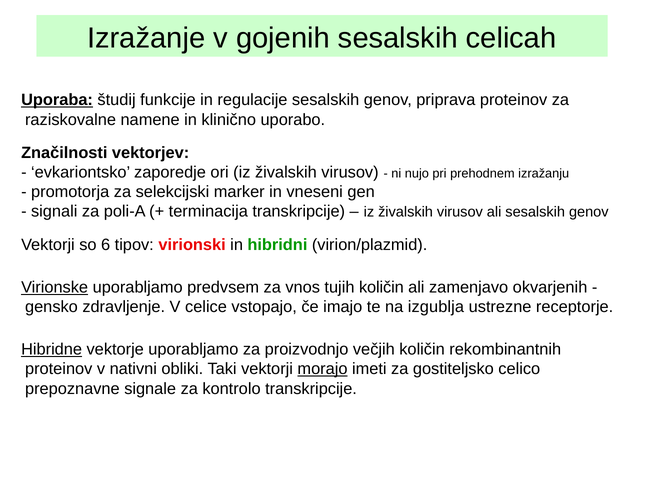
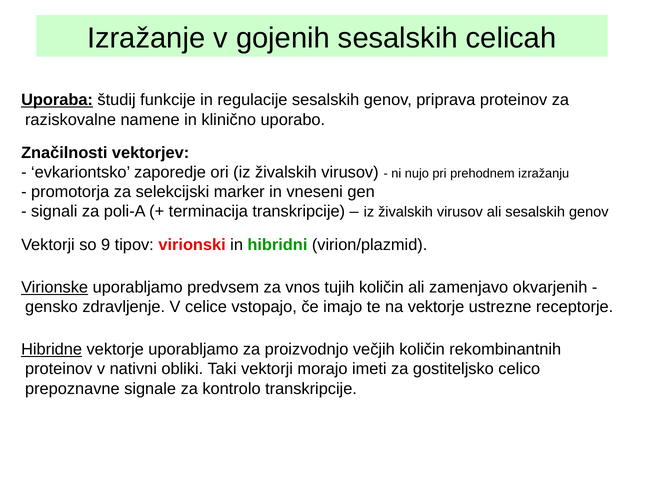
6: 6 -> 9
na izgublja: izgublja -> vektorje
morajo underline: present -> none
